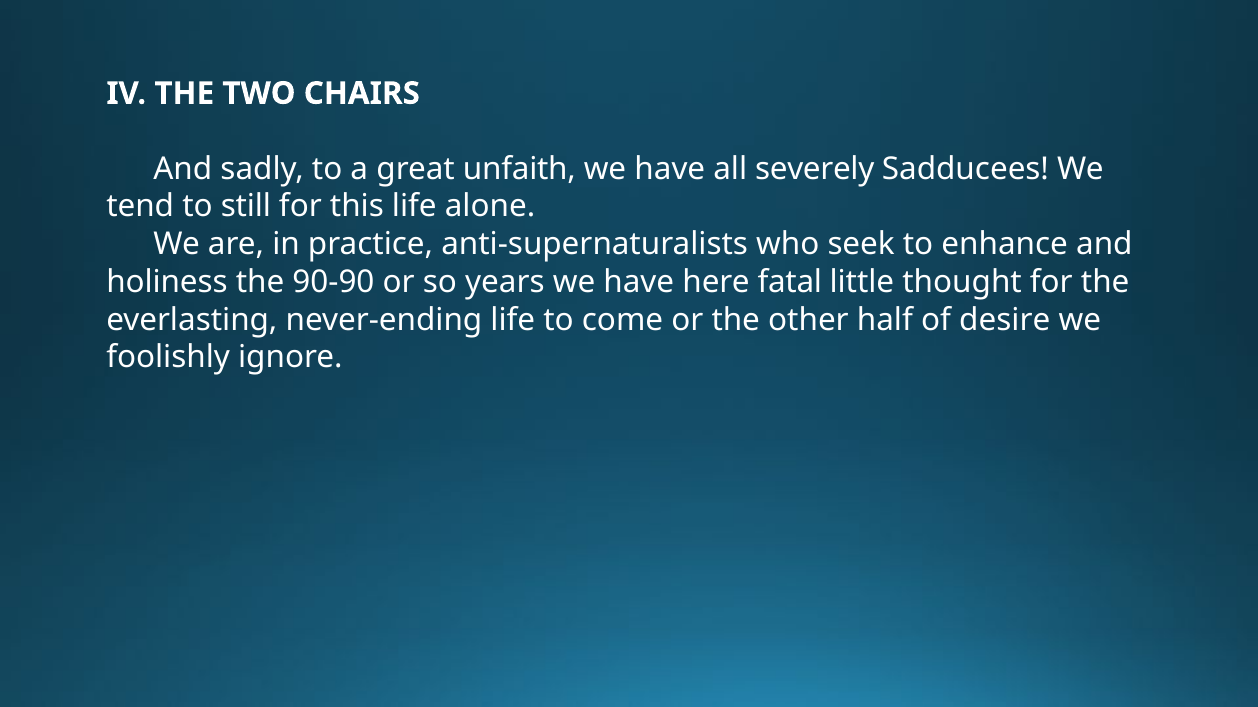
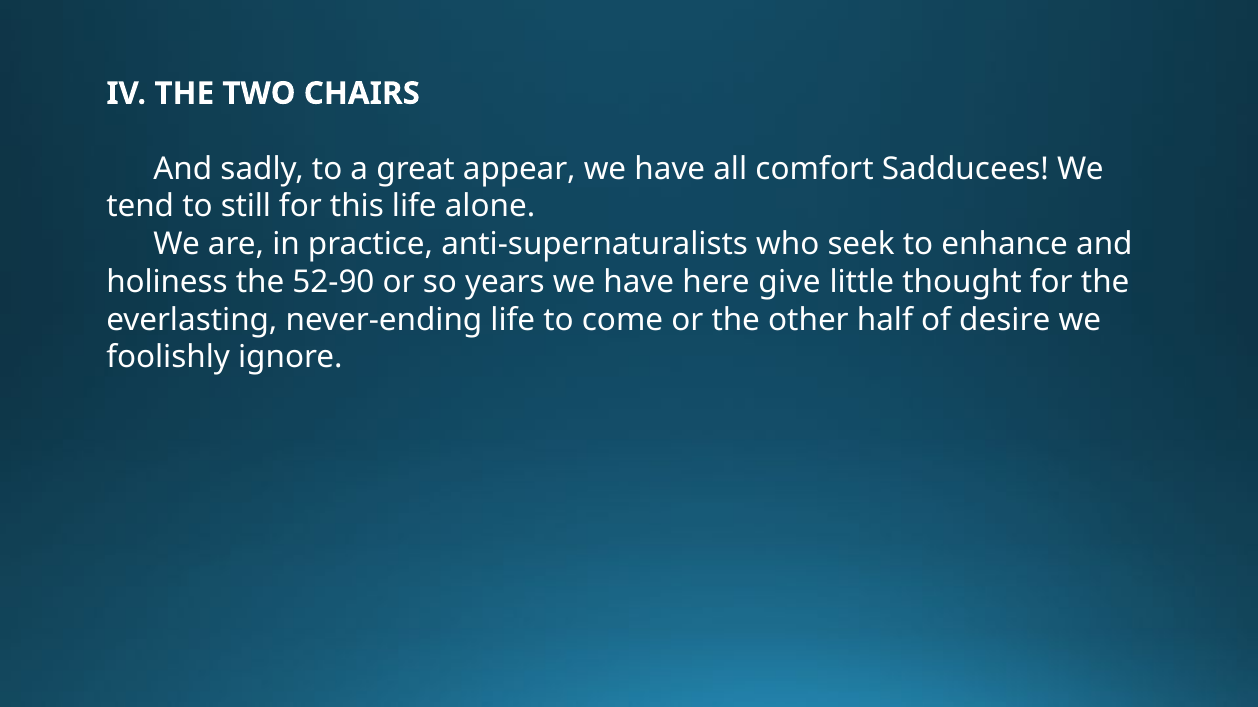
unfaith: unfaith -> appear
severely: severely -> comfort
90-90: 90-90 -> 52-90
fatal: fatal -> give
